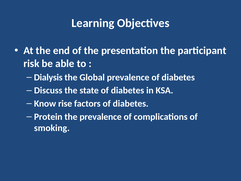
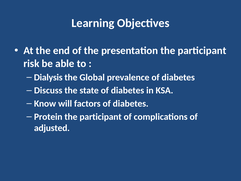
rise: rise -> will
prevalence at (101, 117): prevalence -> participant
smoking: smoking -> adjusted
